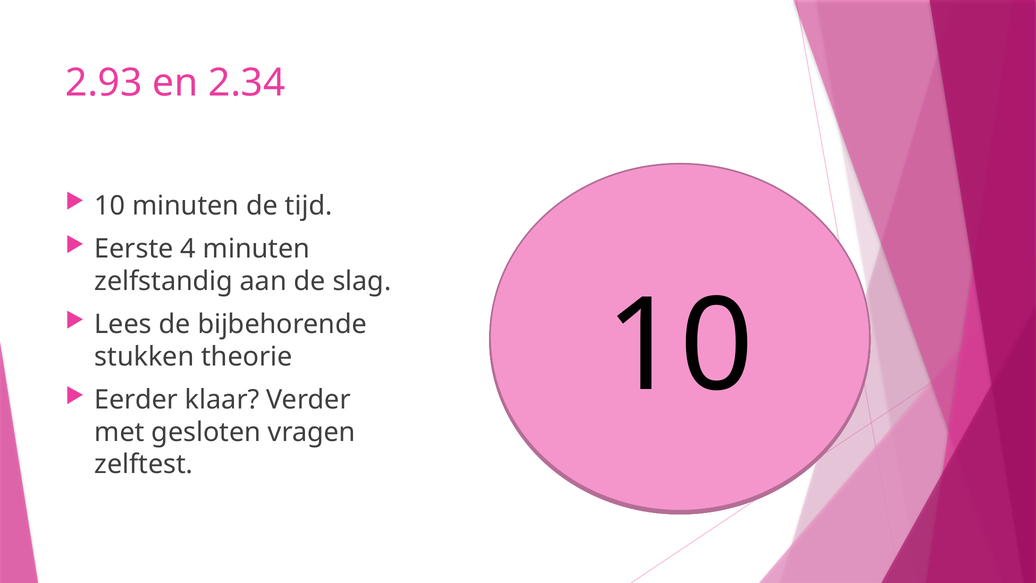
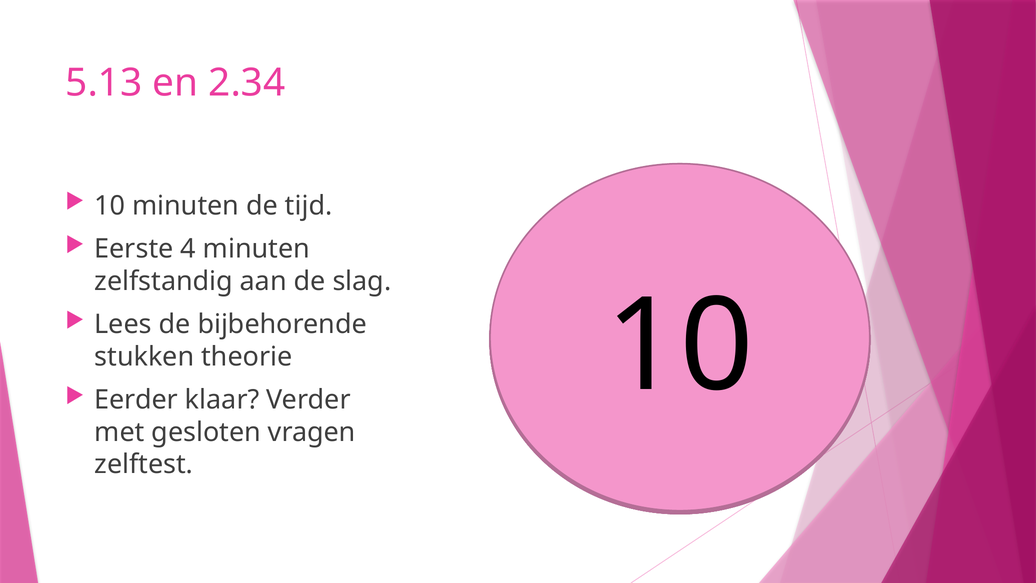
2.93: 2.93 -> 5.13
